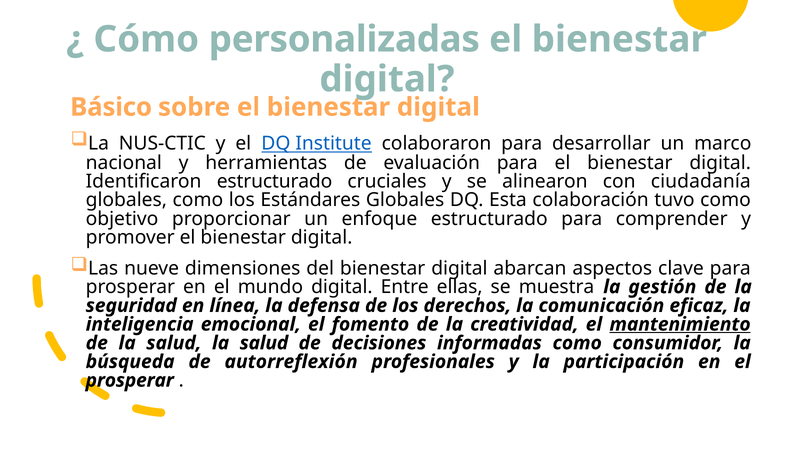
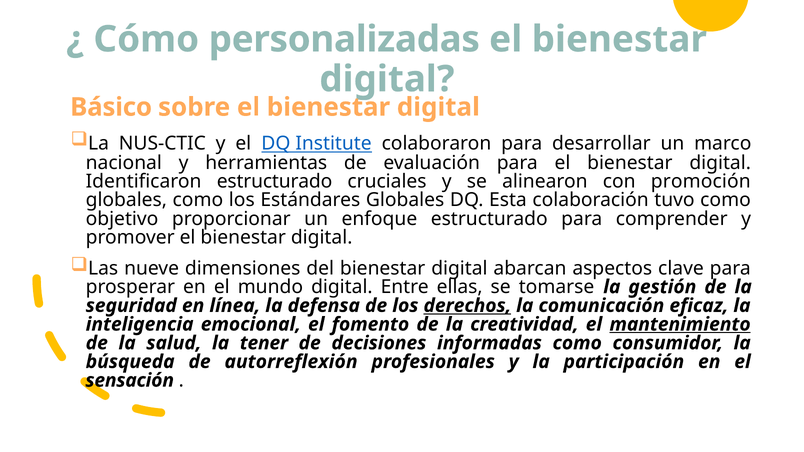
ciudadanía: ciudadanía -> promoción
muestra: muestra -> tomarse
derechos underline: none -> present
salud la salud: salud -> tener
prosperar at (130, 381): prosperar -> sensación
